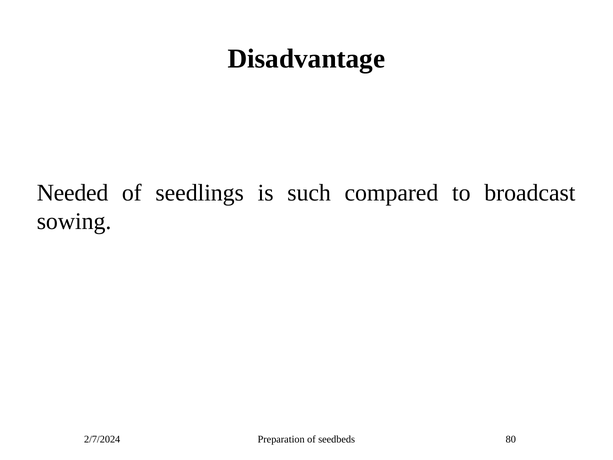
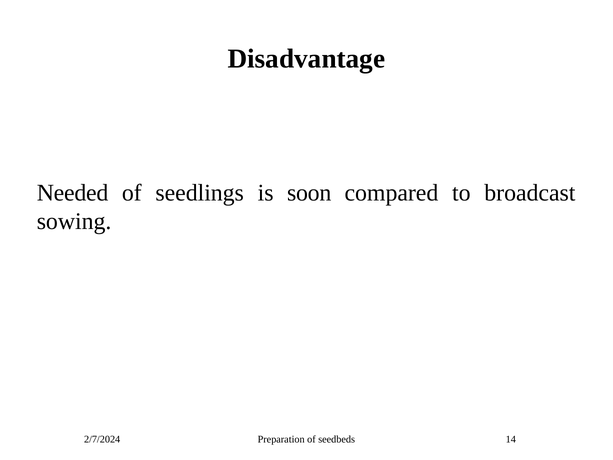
such: such -> soon
80: 80 -> 14
